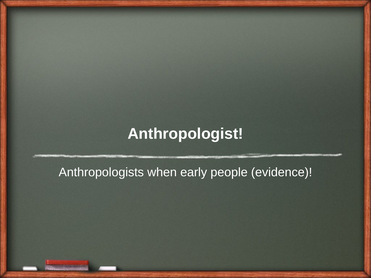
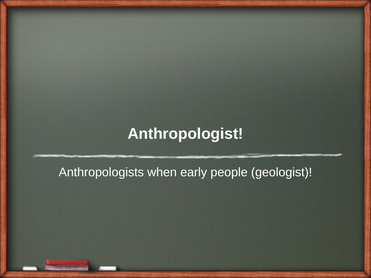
evidence: evidence -> geologist
